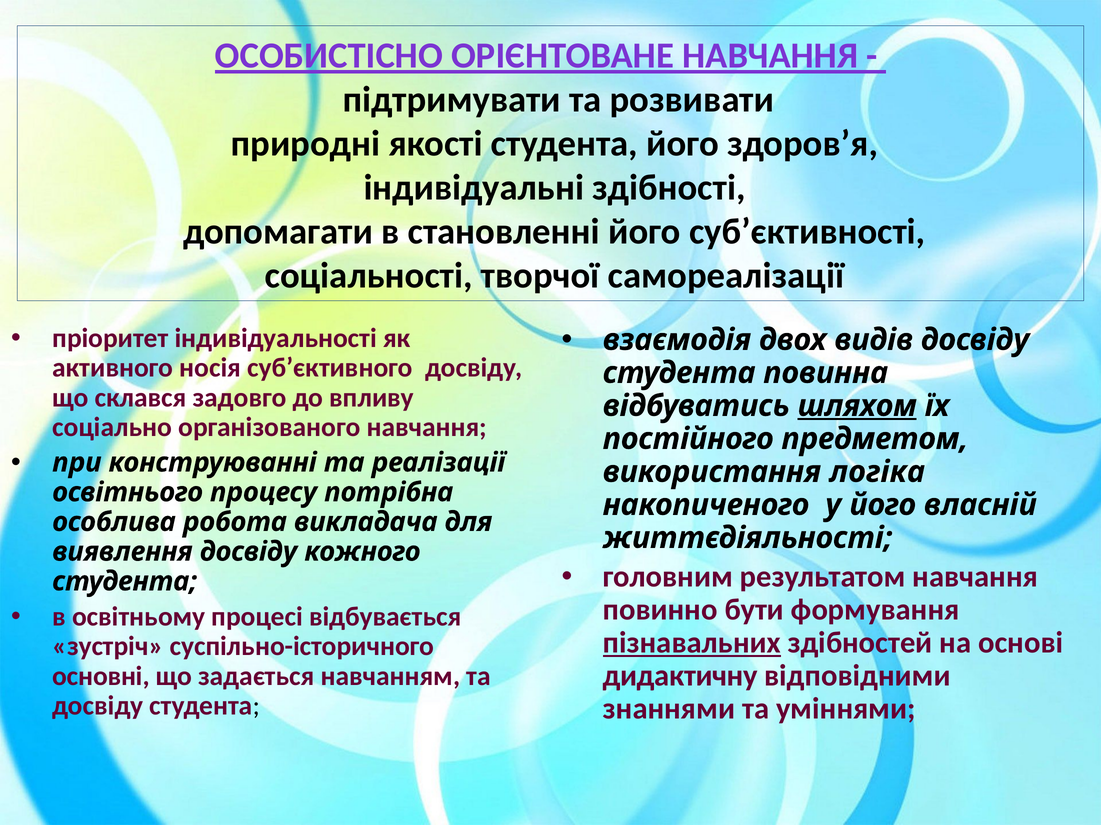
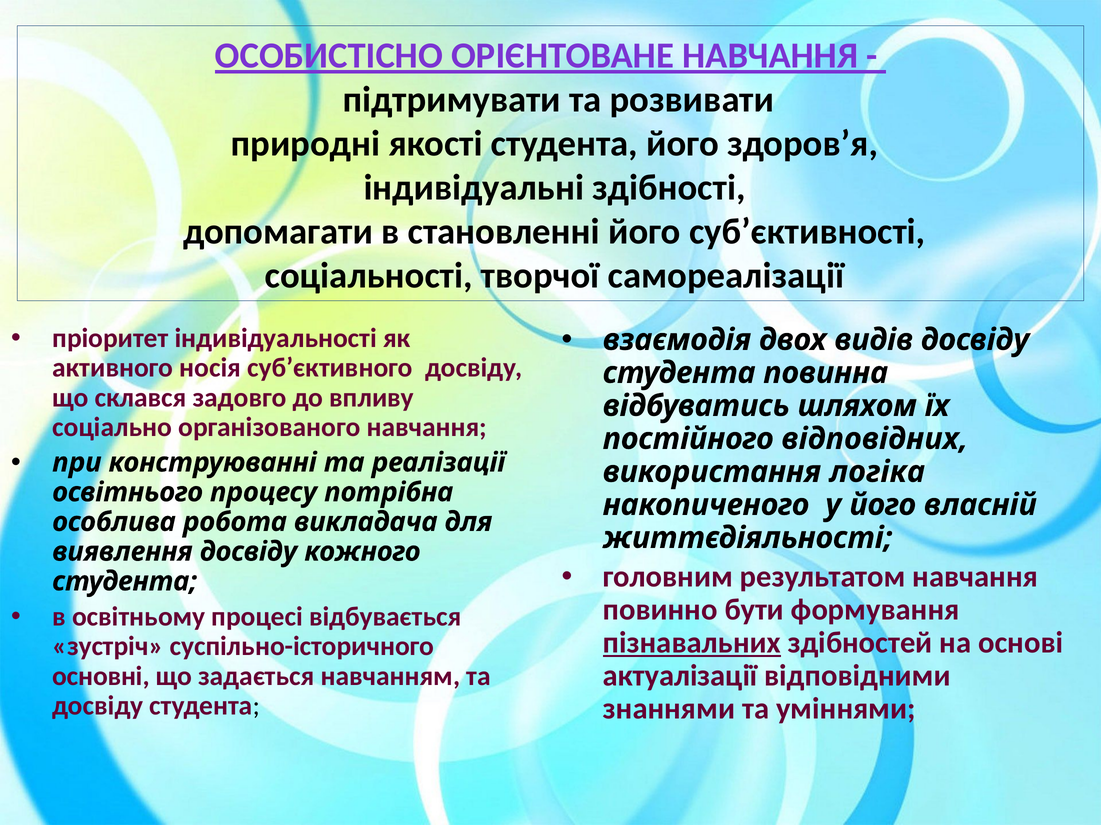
шляхом underline: present -> none
предметом: предметом -> відповідних
дидактичну: дидактичну -> актуалізації
